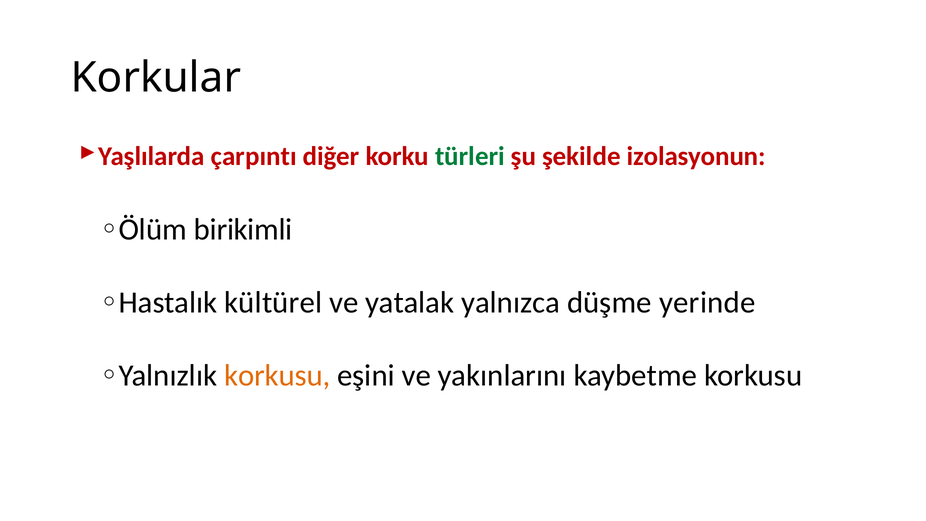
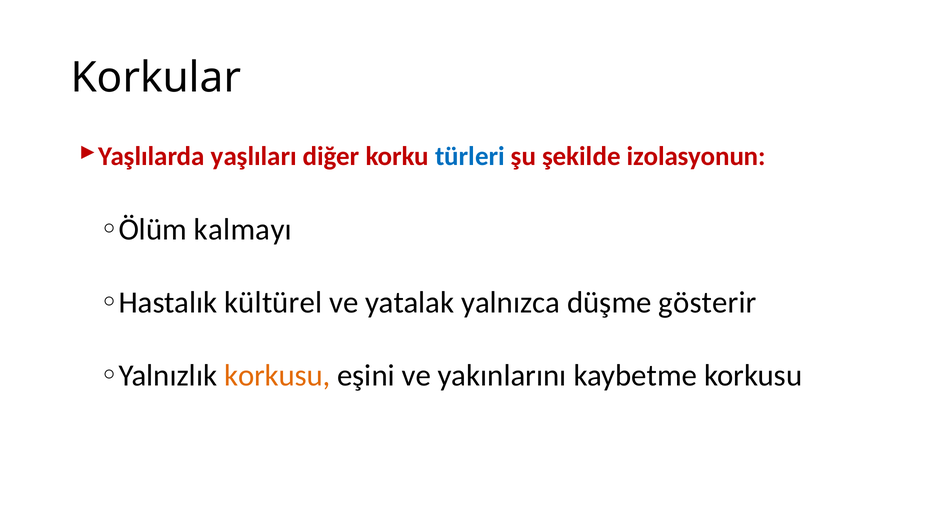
çarpıntı: çarpıntı -> yaşlıları
türleri colour: green -> blue
birikimli: birikimli -> kalmayı
yerinde: yerinde -> gösterir
